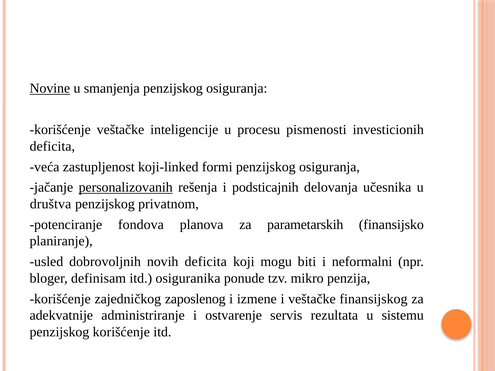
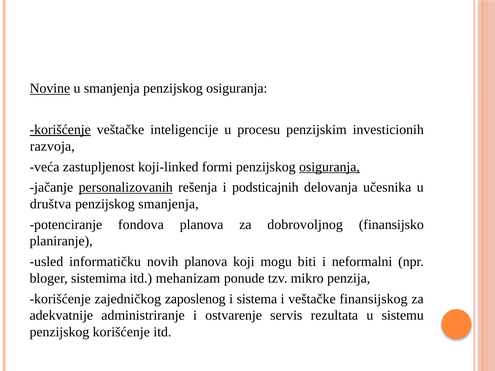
korišćenje at (60, 130) underline: none -> present
pismenosti: pismenosti -> penzijskim
deficita at (52, 146): deficita -> razvoja
osiguranja at (329, 167) underline: none -> present
penzijskog privatnom: privatnom -> smanjenja
parametarskih: parametarskih -> dobrovoljnog
dobrovoljnih: dobrovoljnih -> informatičku
novih deficita: deficita -> planova
definisam: definisam -> sistemima
osiguranika: osiguranika -> mehanizam
izmene: izmene -> sistema
